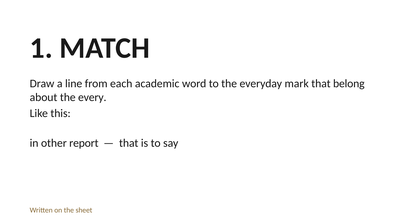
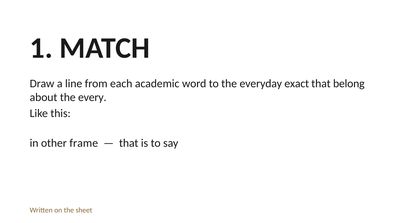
mark: mark -> exact
report: report -> frame
